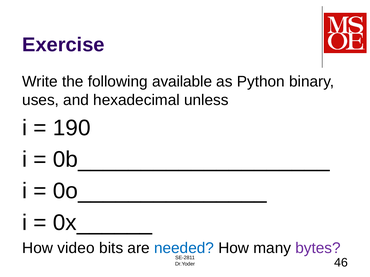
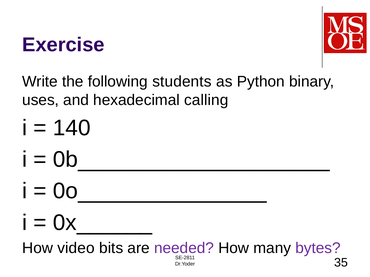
available: available -> students
unless: unless -> calling
190: 190 -> 140
needed colour: blue -> purple
46: 46 -> 35
